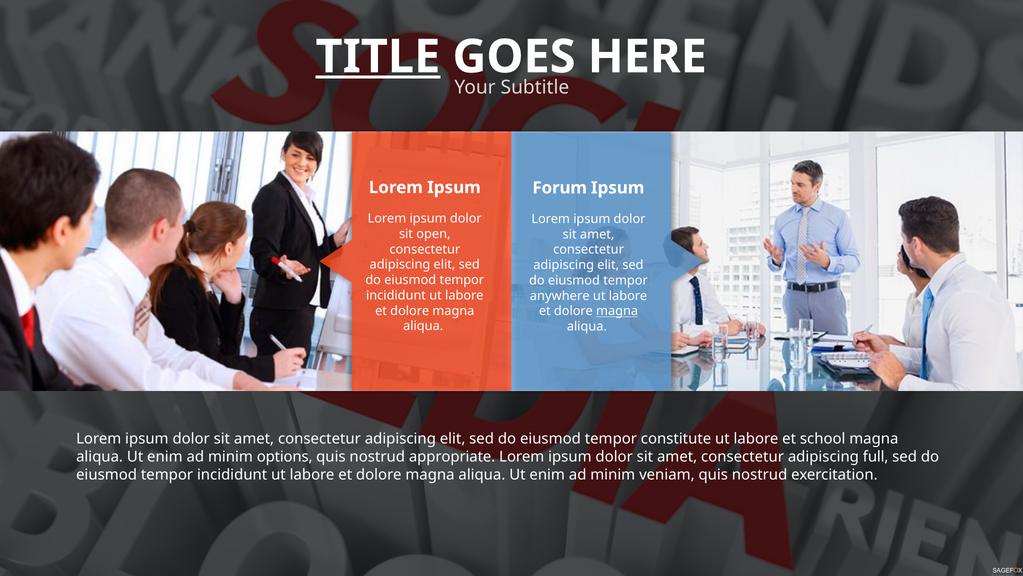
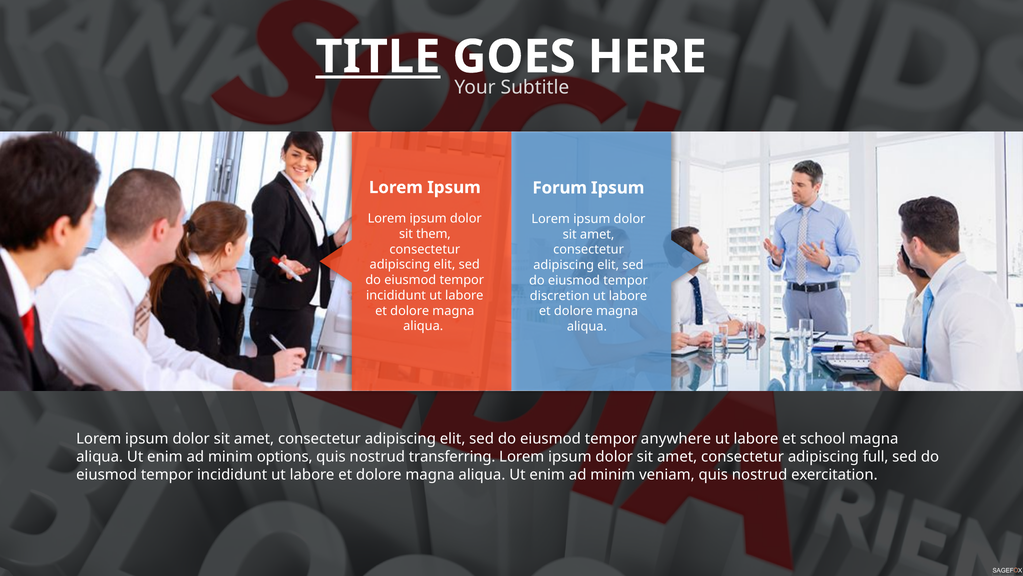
open: open -> them
anywhere: anywhere -> discretion
magna at (617, 311) underline: present -> none
constitute: constitute -> anywhere
appropriate: appropriate -> transferring
